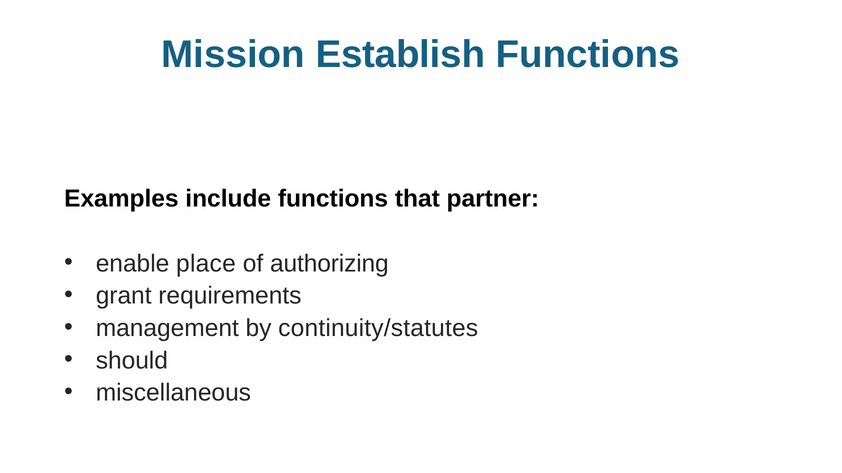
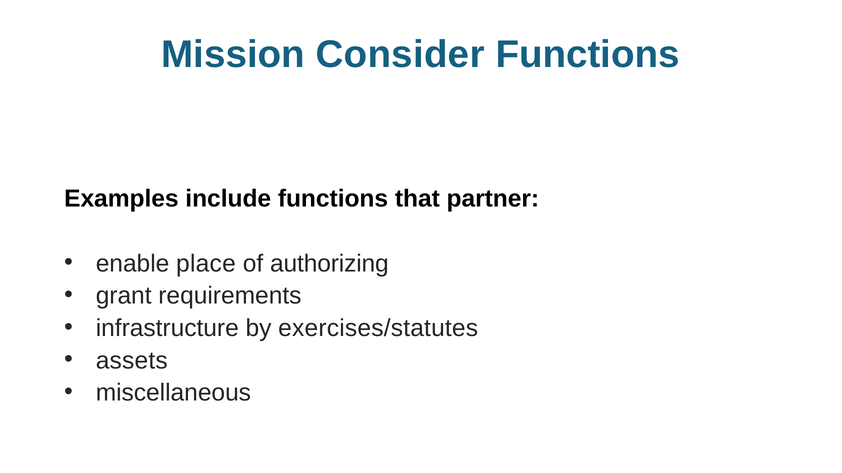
Establish: Establish -> Consider
management: management -> infrastructure
continuity/statutes: continuity/statutes -> exercises/statutes
should: should -> assets
